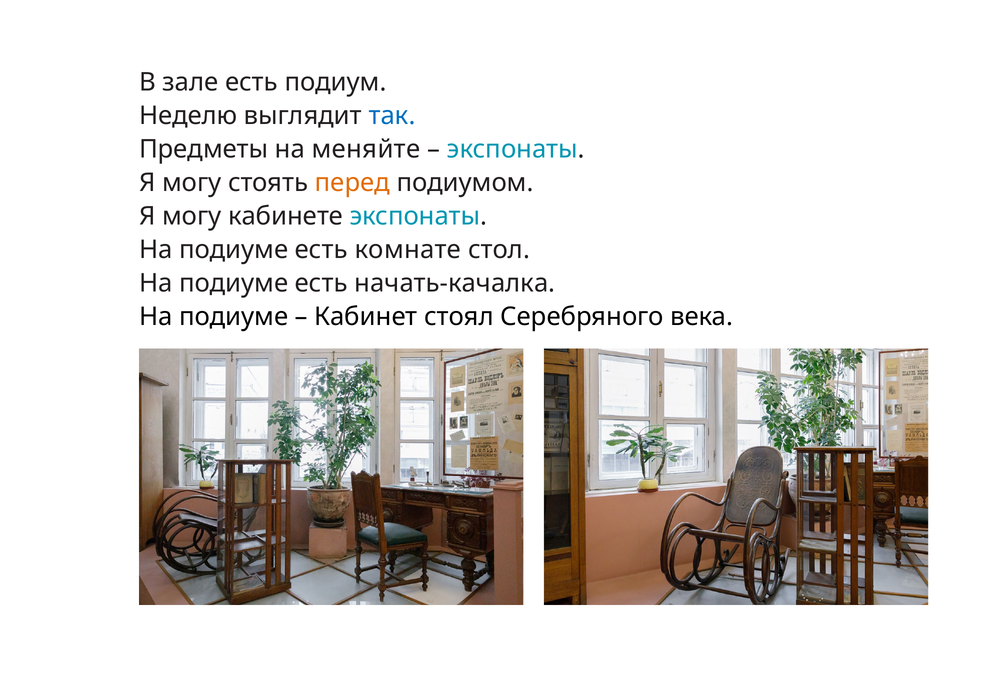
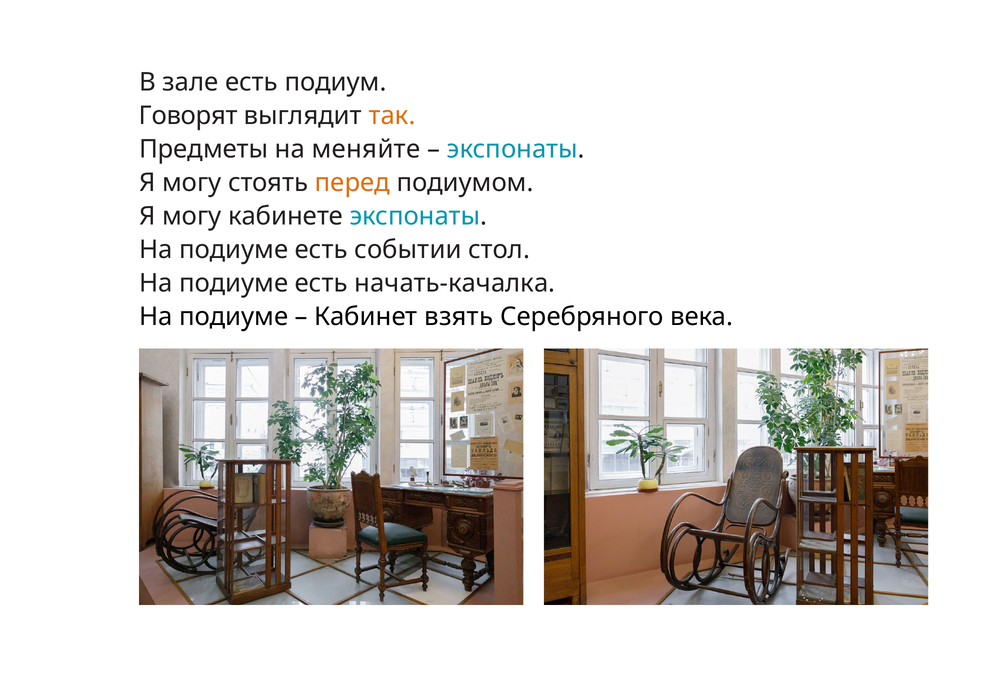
Неделю: Неделю -> Говорят
так colour: blue -> orange
комнате: комнате -> событии
стоял: стоял -> взять
